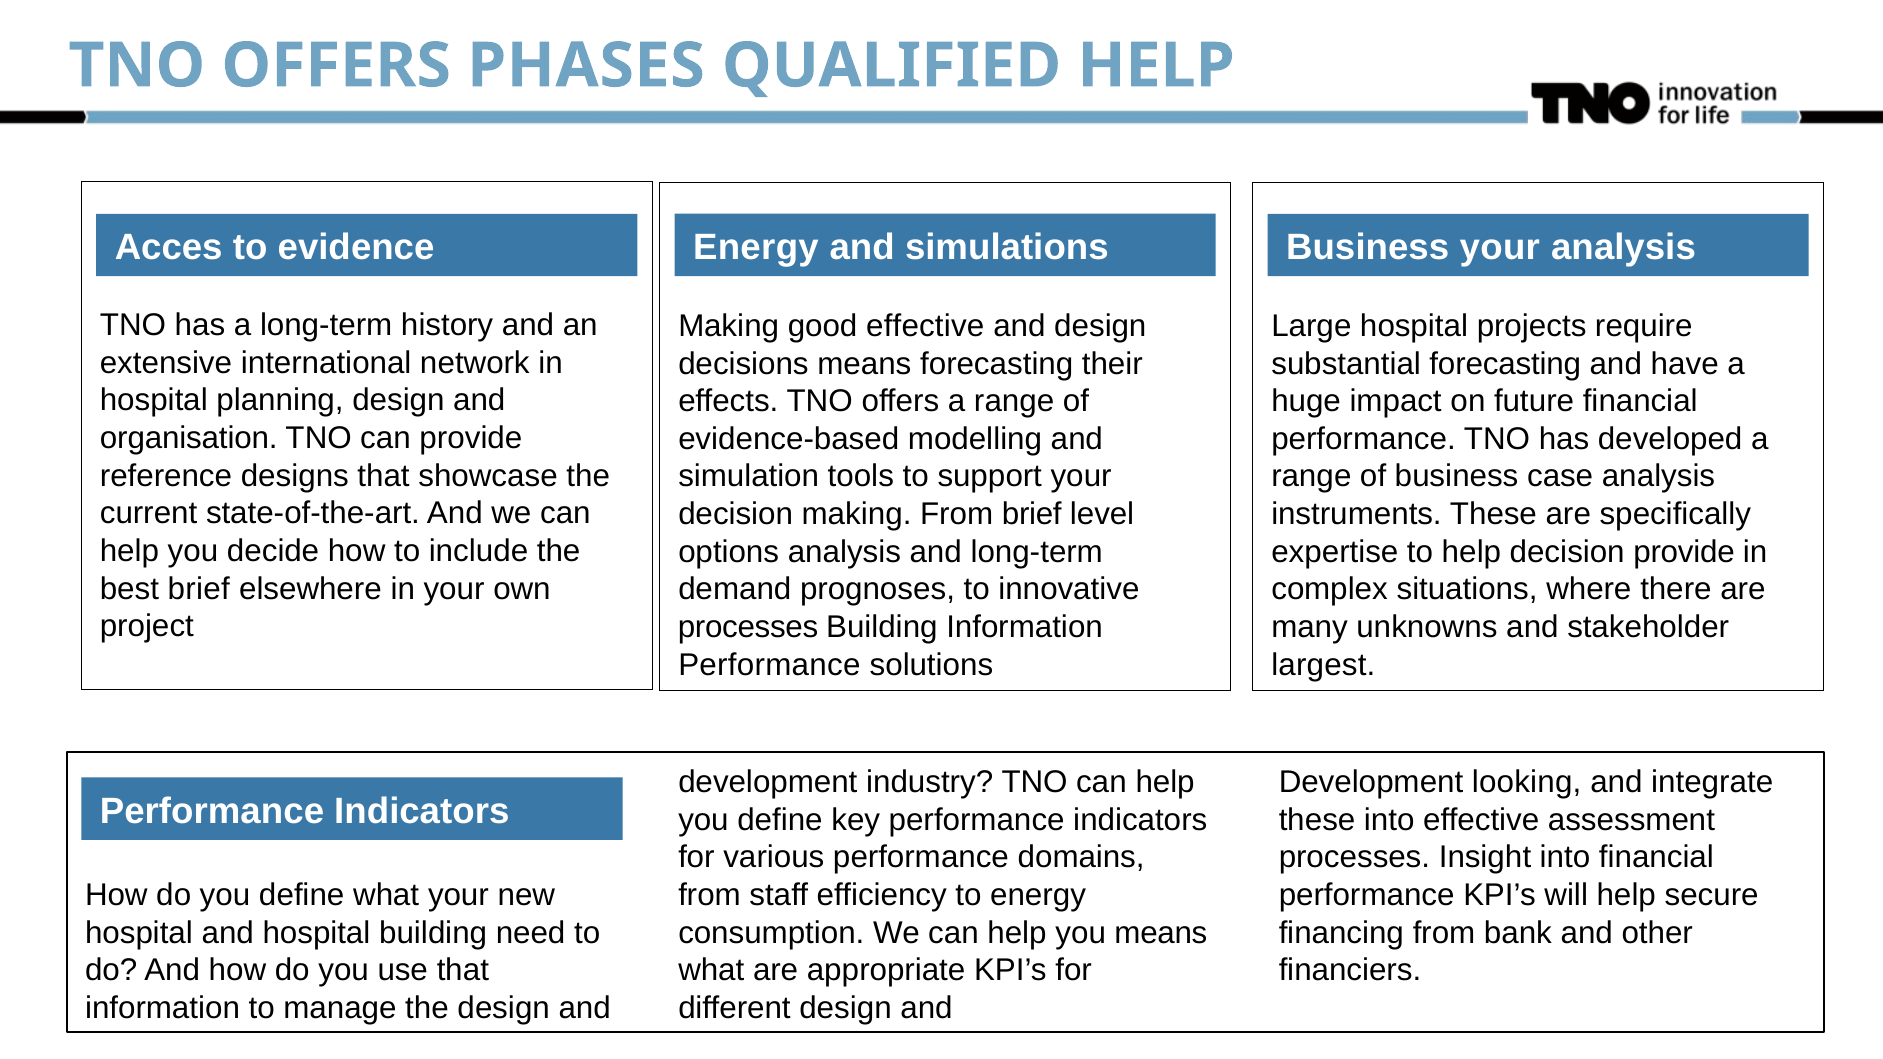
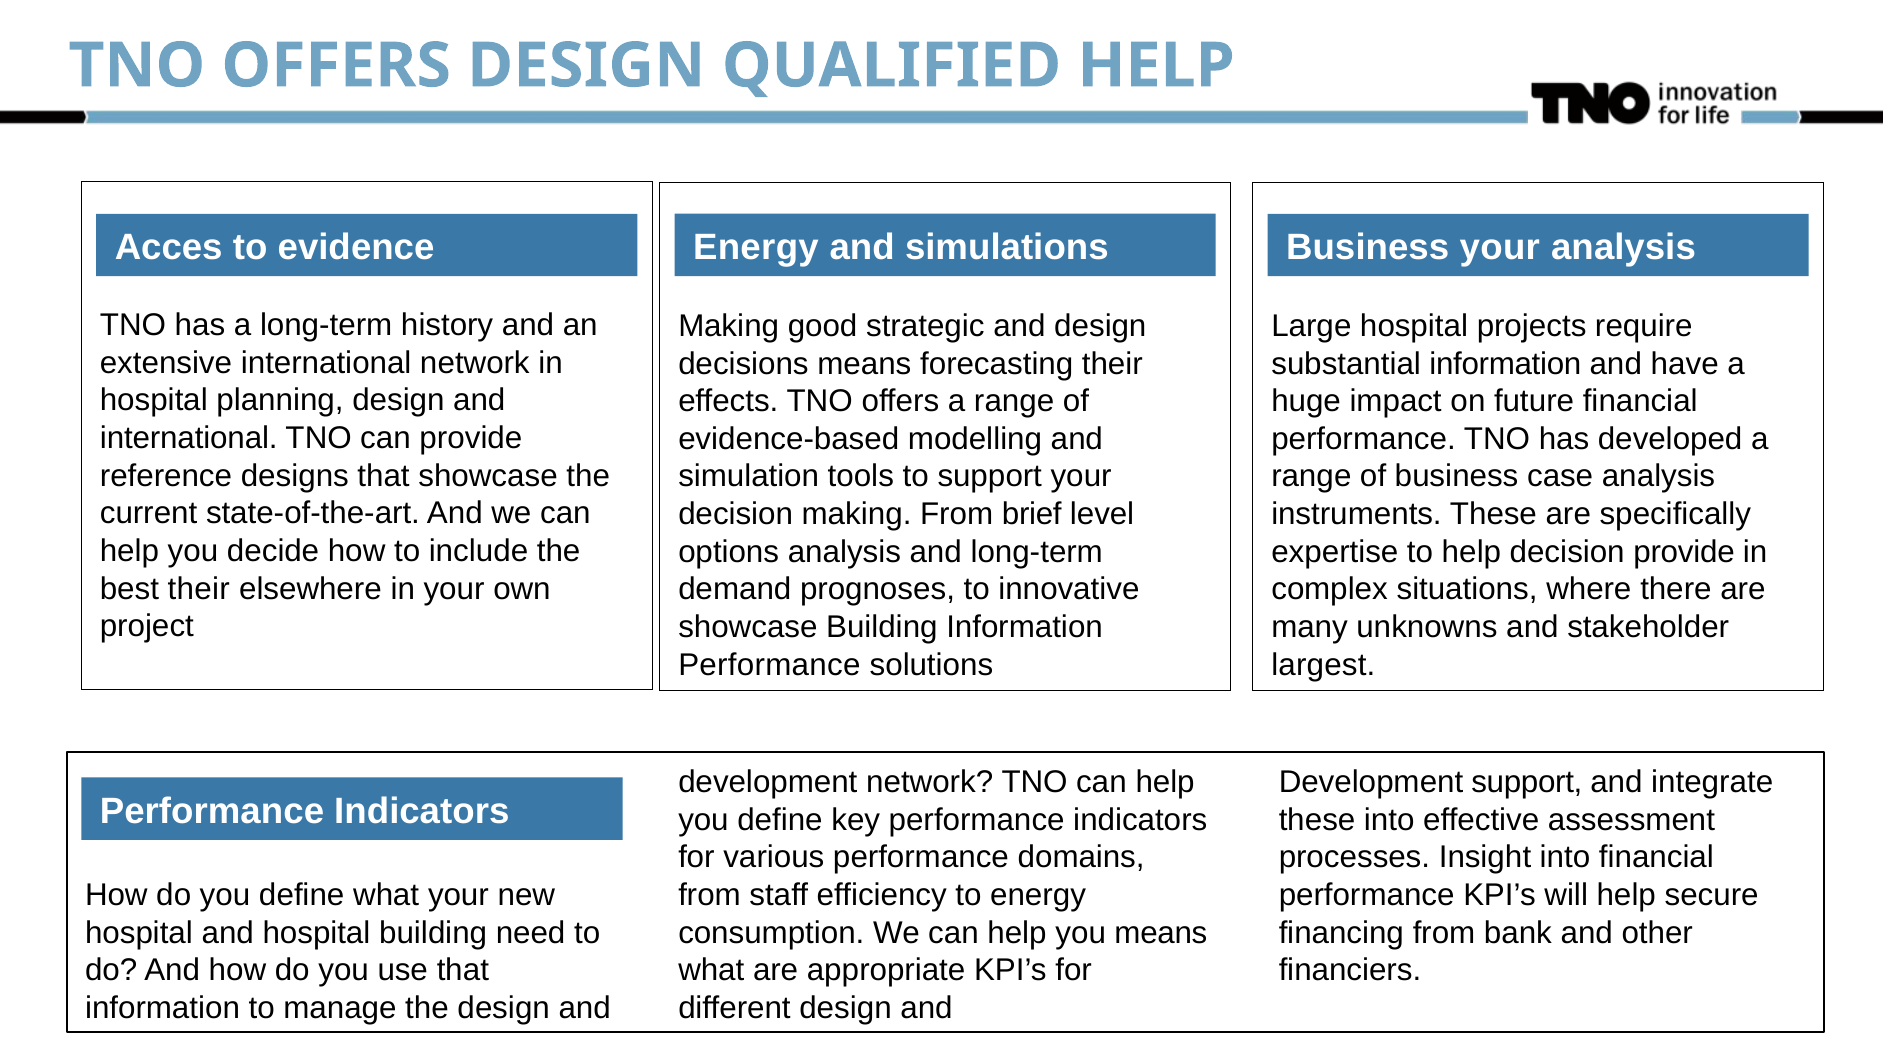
OFFERS PHASES: PHASES -> DESIGN
good effective: effective -> strategic
substantial forecasting: forecasting -> information
organisation at (189, 438): organisation -> international
best brief: brief -> their
processes at (748, 627): processes -> showcase
development industry: industry -> network
Development looking: looking -> support
